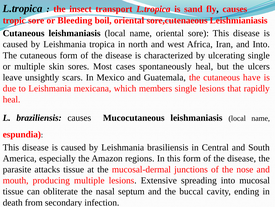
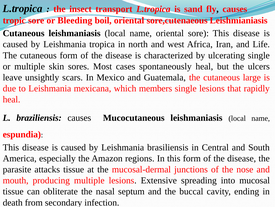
and Into: Into -> Life
have: have -> large
